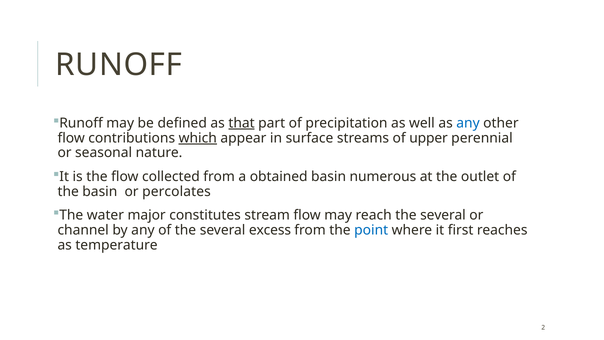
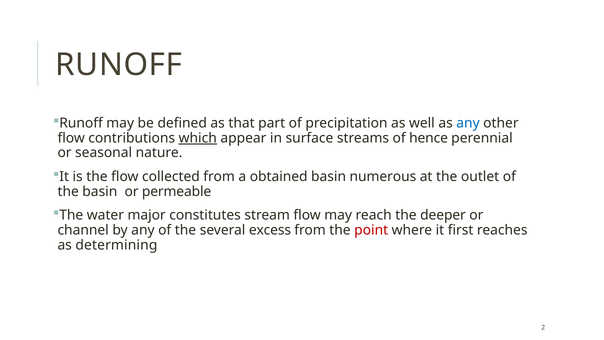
that underline: present -> none
upper: upper -> hence
percolates: percolates -> permeable
reach the several: several -> deeper
point colour: blue -> red
temperature: temperature -> determining
